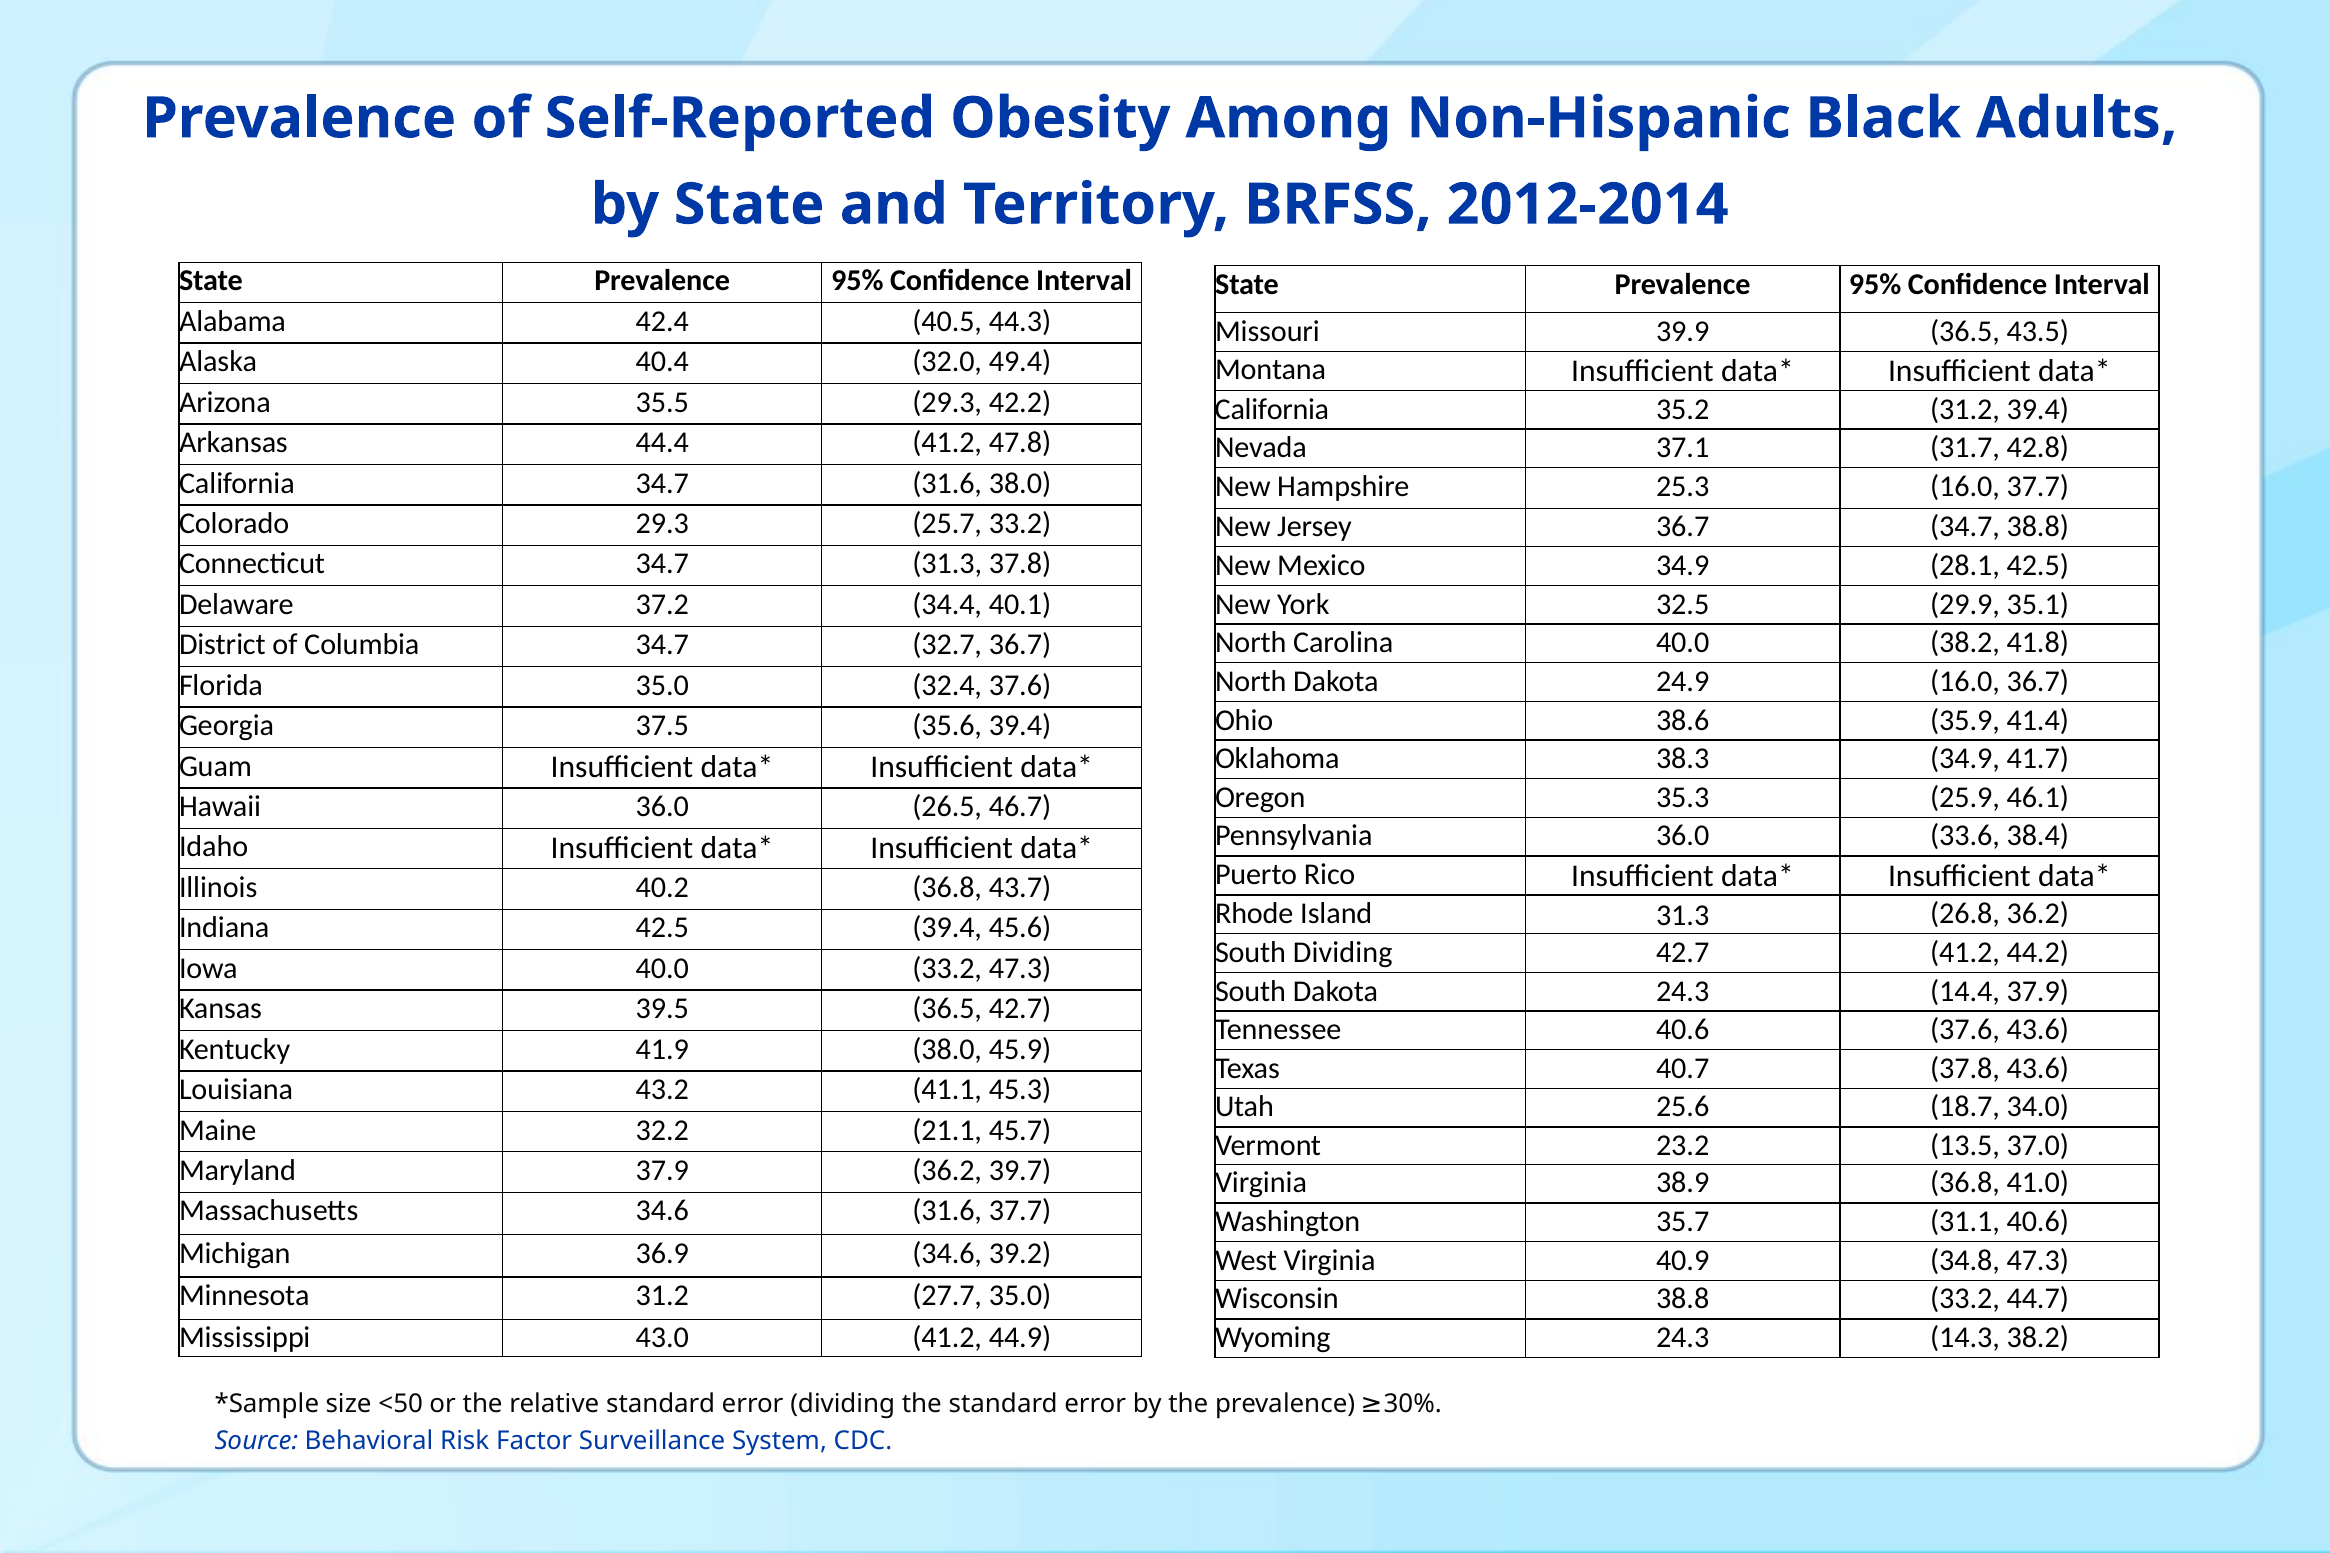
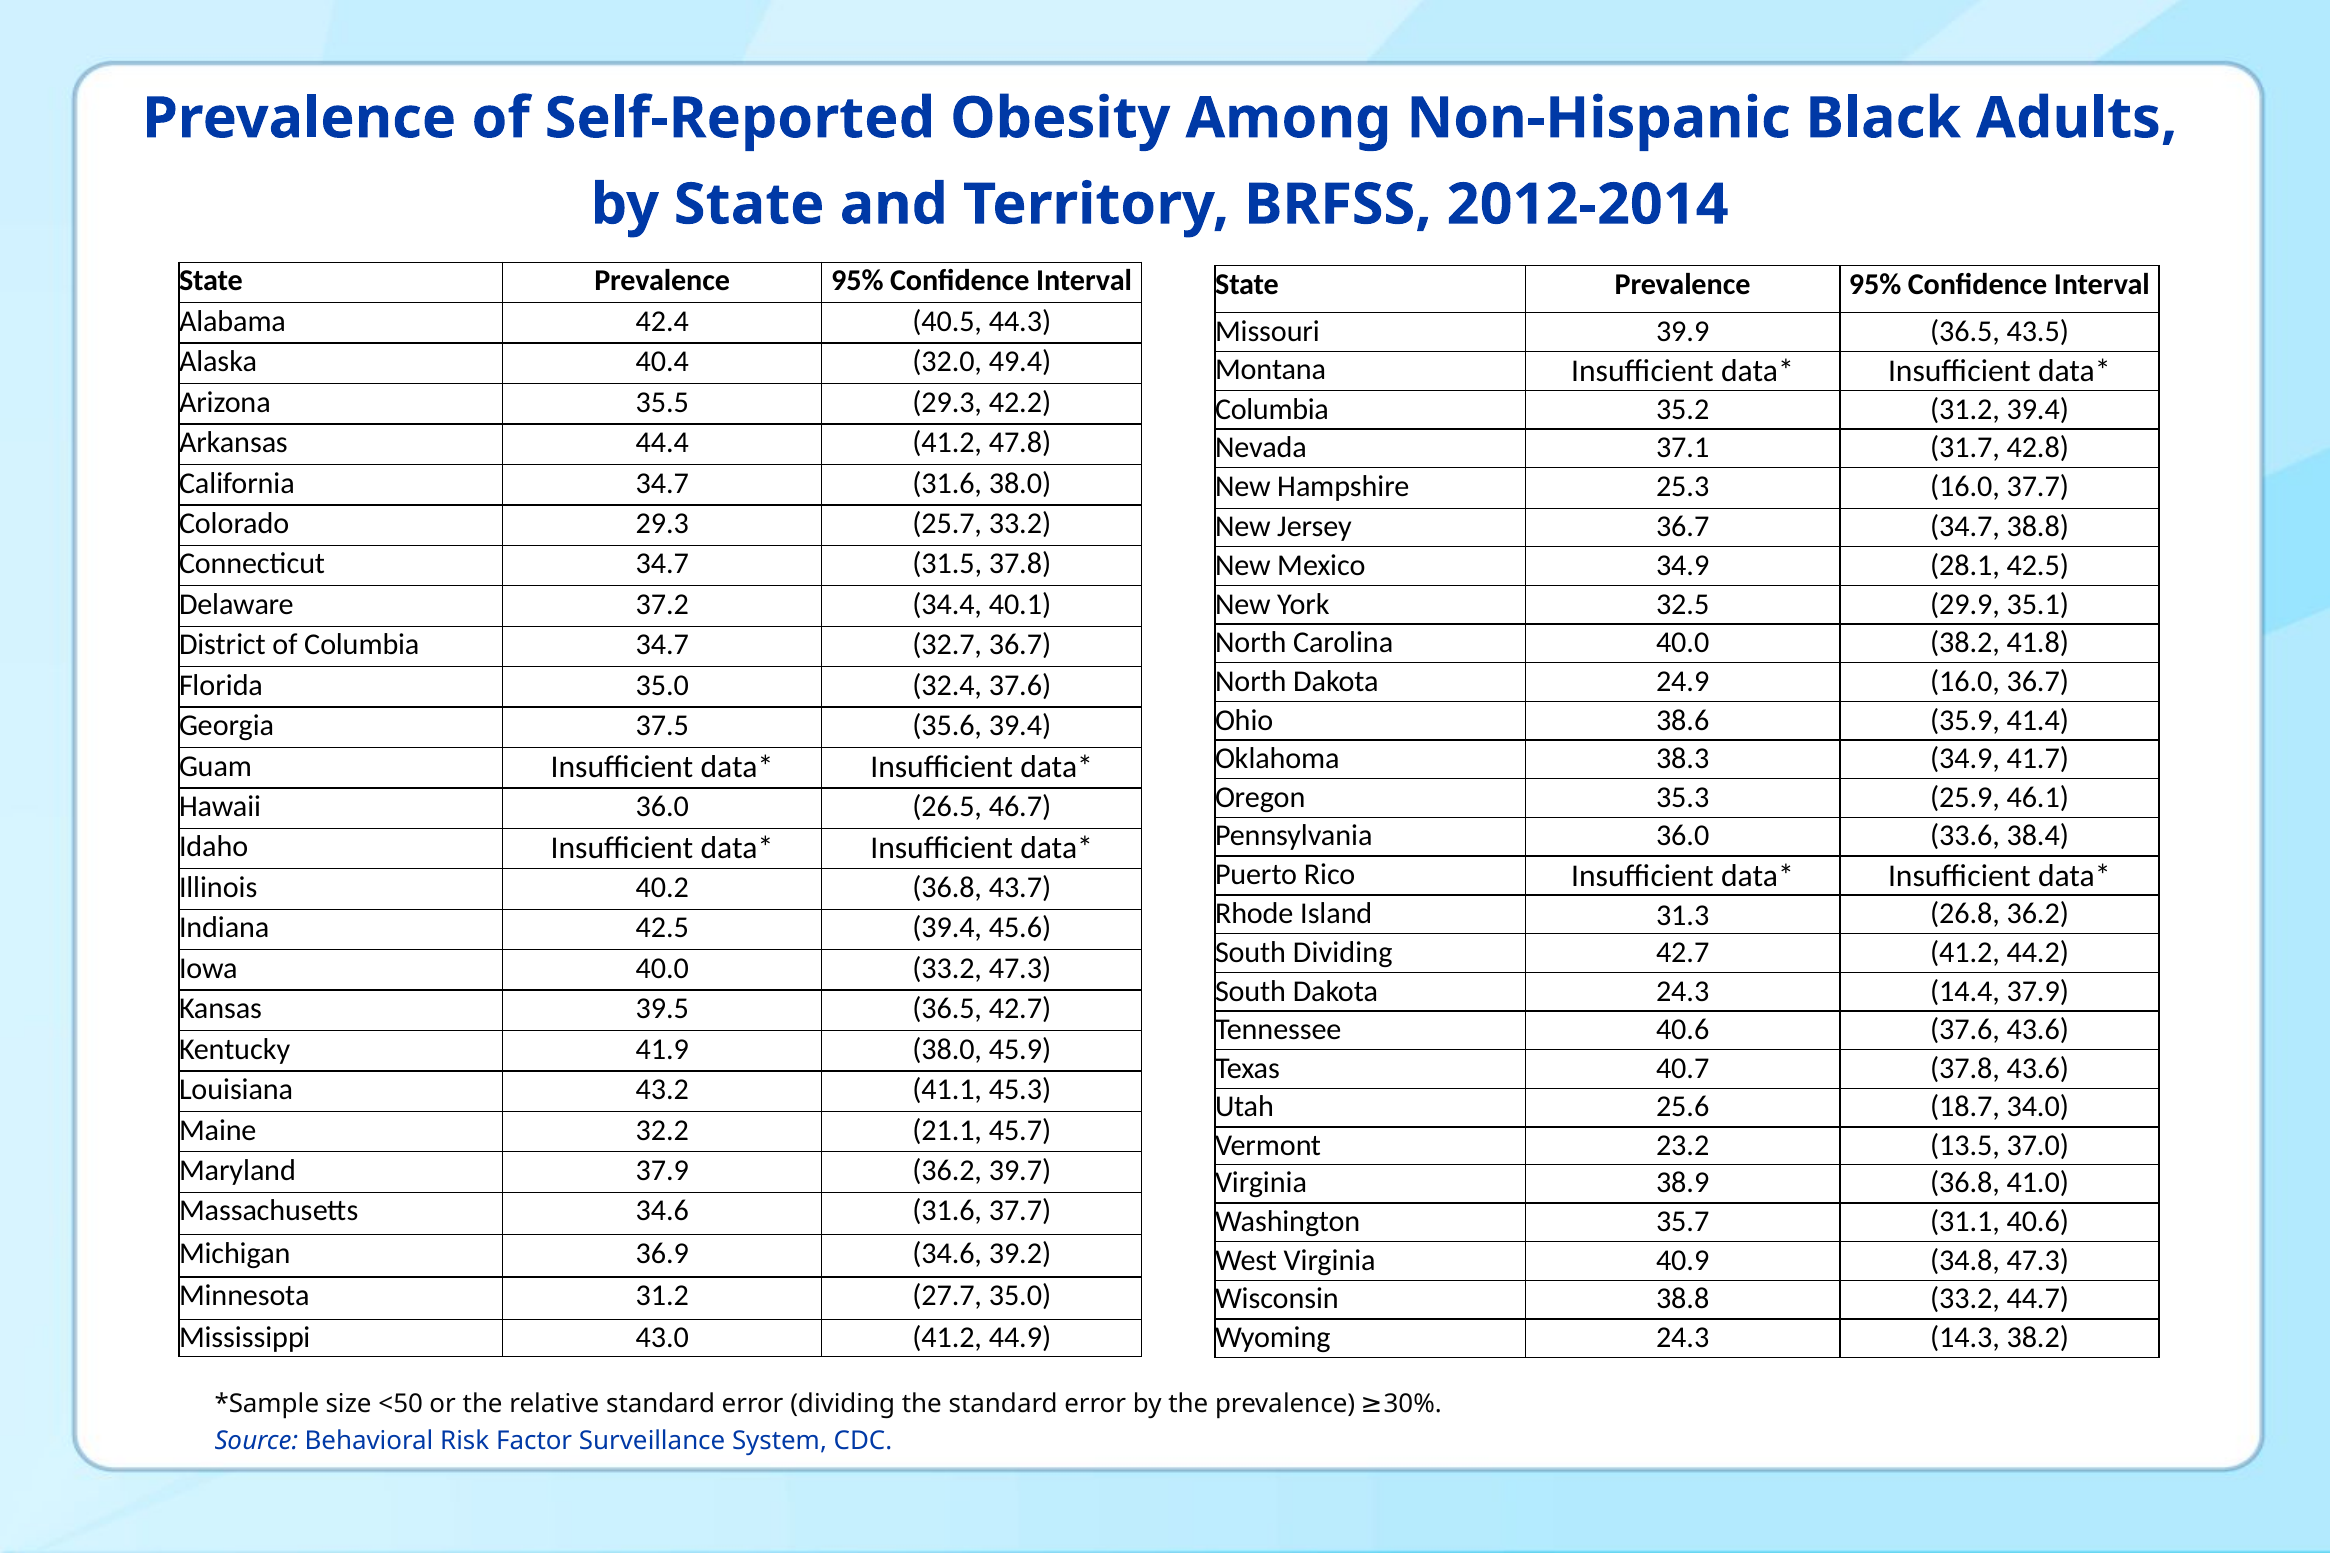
California at (1272, 409): California -> Columbia
34.7 31.3: 31.3 -> 31.5
